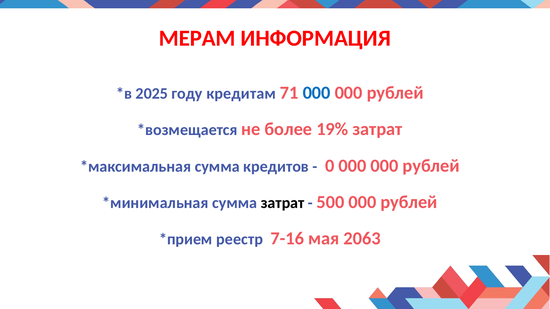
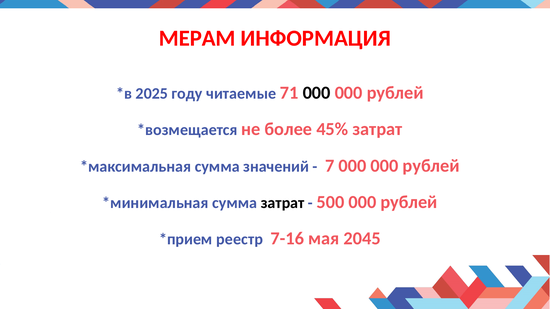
кредитам: кредитам -> читаемые
000 at (317, 93) colour: blue -> black
19%: 19% -> 45%
кредитов: кредитов -> значений
0: 0 -> 7
2063: 2063 -> 2045
